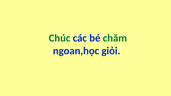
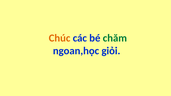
Chúc colour: green -> orange
